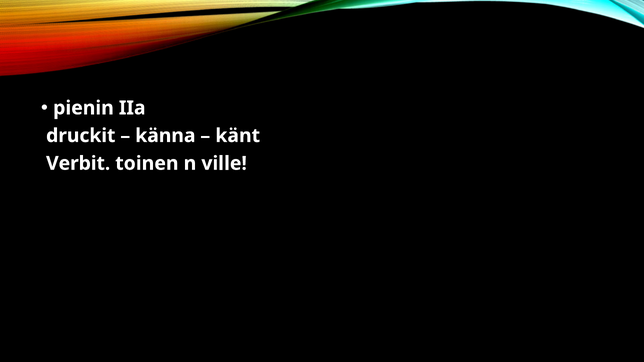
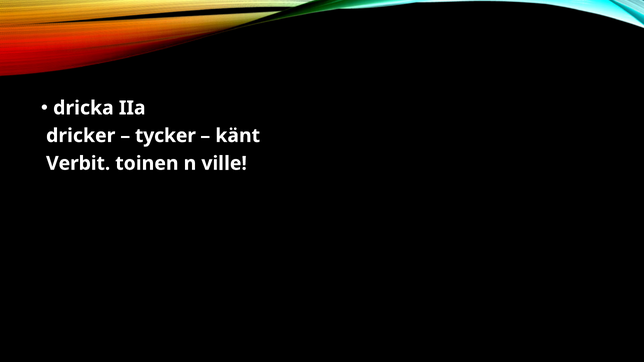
pienin: pienin -> dricka
druckit: druckit -> dricker
känna: känna -> tycker
